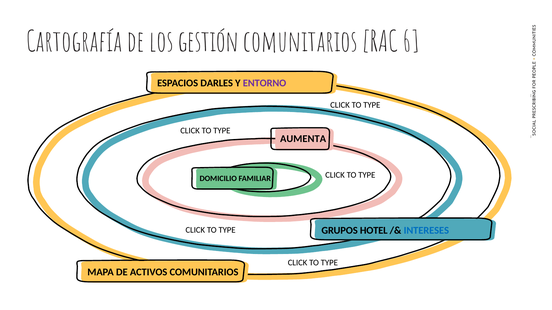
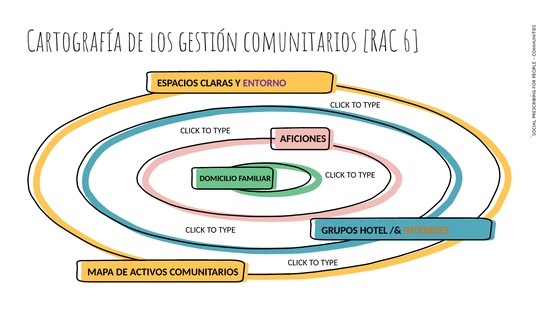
DARLES: DARLES -> CLARAS
AUMENTA: AUMENTA -> AFICIONES
INTERESES colour: blue -> orange
